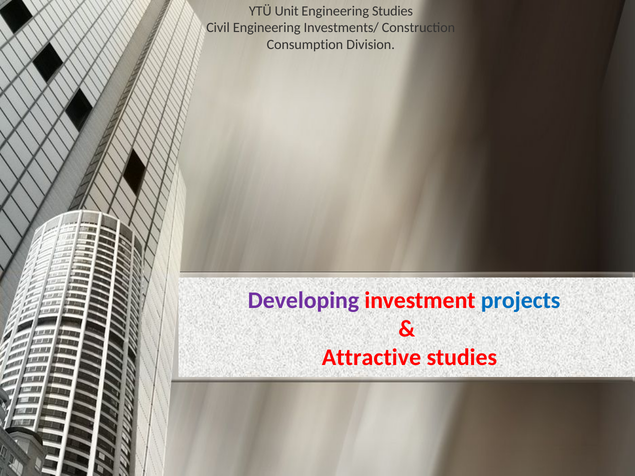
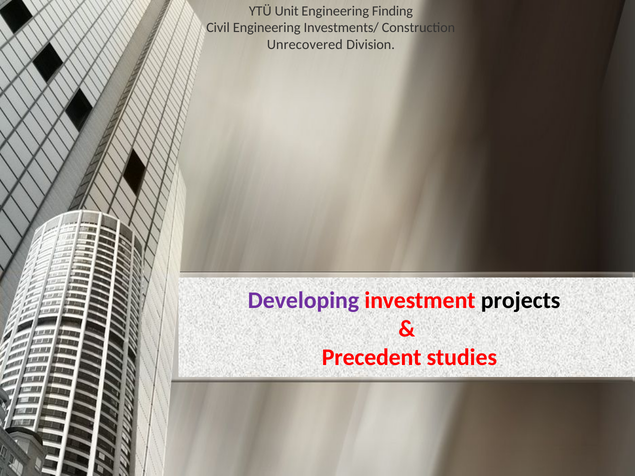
Engineering Studies: Studies -> Finding
Consumption: Consumption -> Unrecovered
projects colour: blue -> black
Attractive: Attractive -> Precedent
